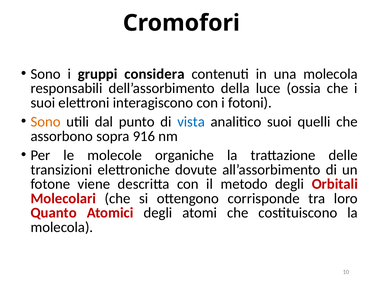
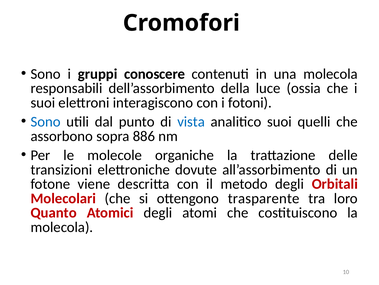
considera: considera -> conoscere
Sono at (46, 121) colour: orange -> blue
916: 916 -> 886
corrisponde: corrisponde -> trasparente
